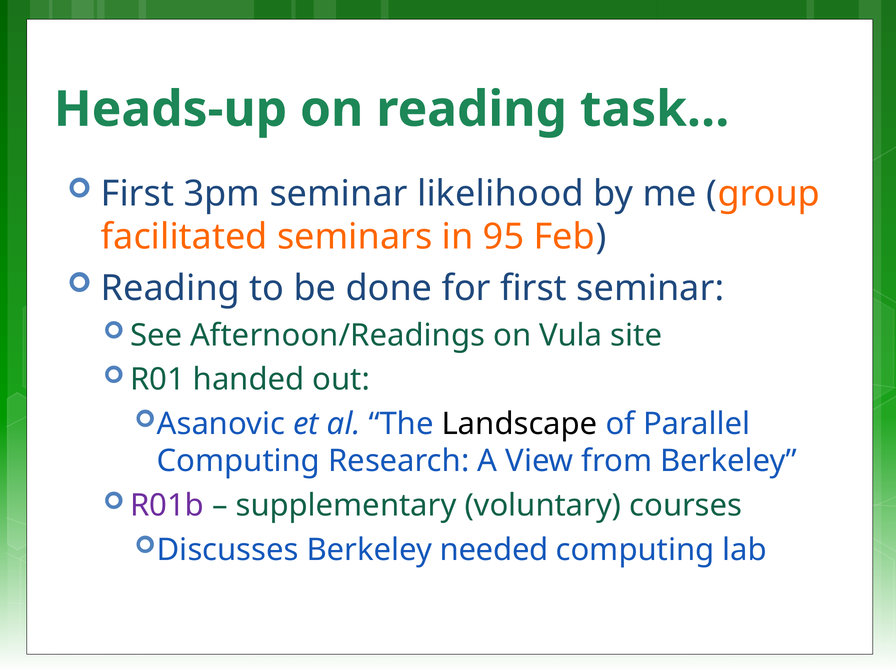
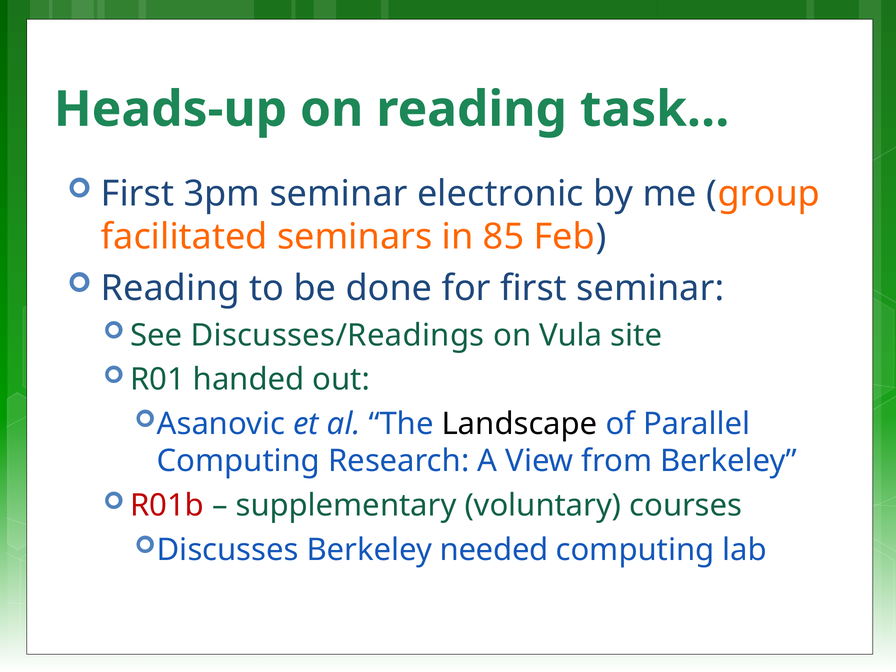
likelihood: likelihood -> electronic
95: 95 -> 85
Afternoon/Readings: Afternoon/Readings -> Discusses/Readings
R01b colour: purple -> red
